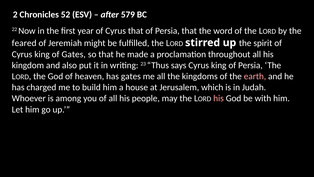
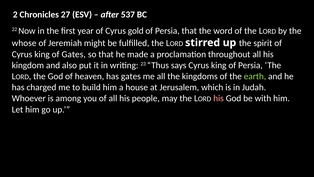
52: 52 -> 27
579: 579 -> 537
Cyrus that: that -> gold
feared: feared -> whose
earth colour: pink -> light green
